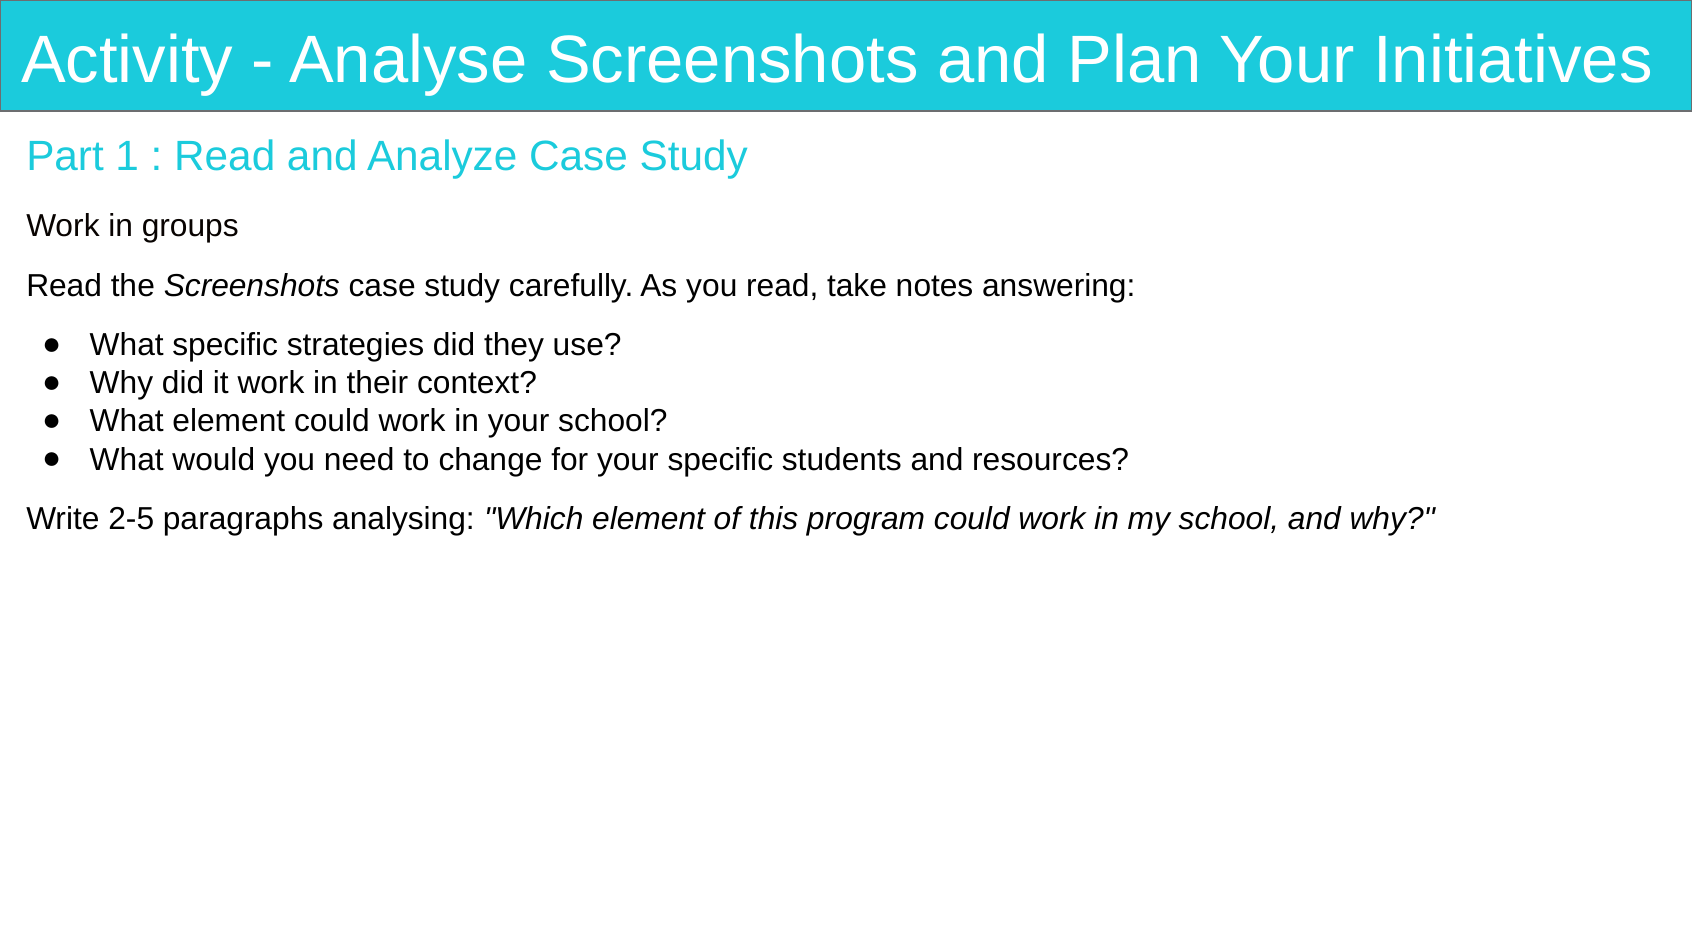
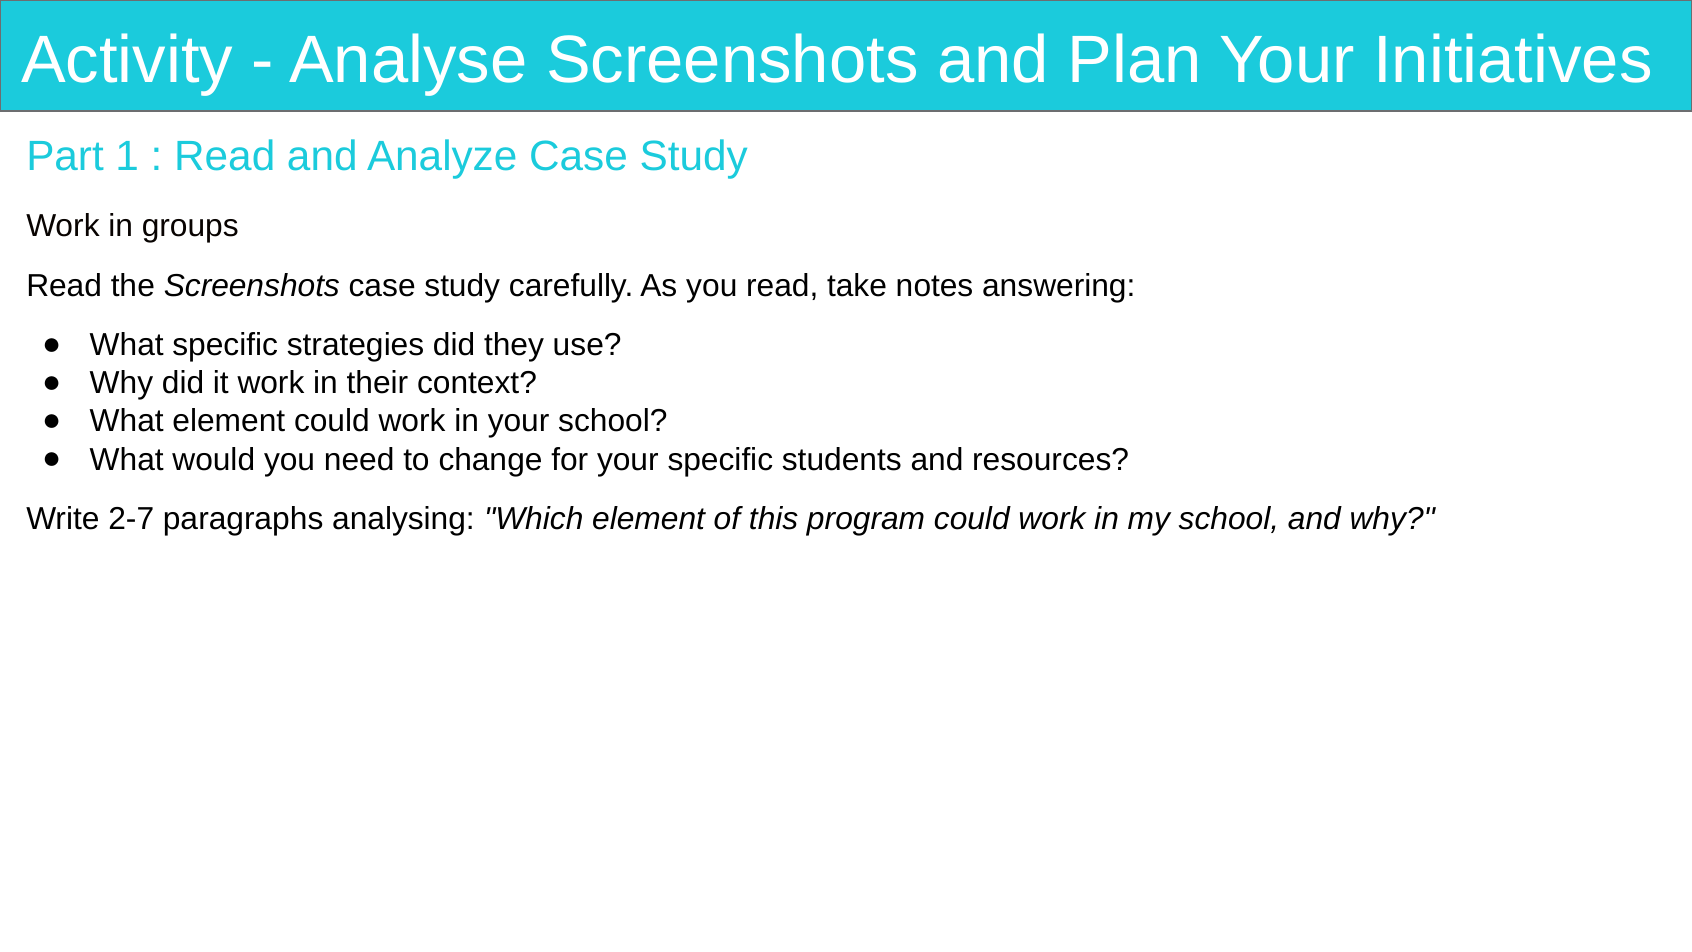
2-5: 2-5 -> 2-7
